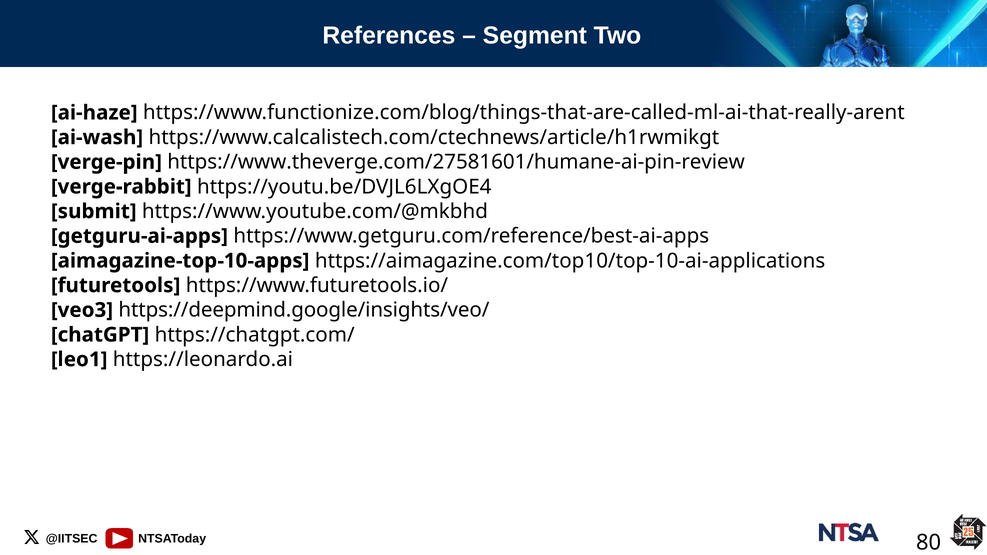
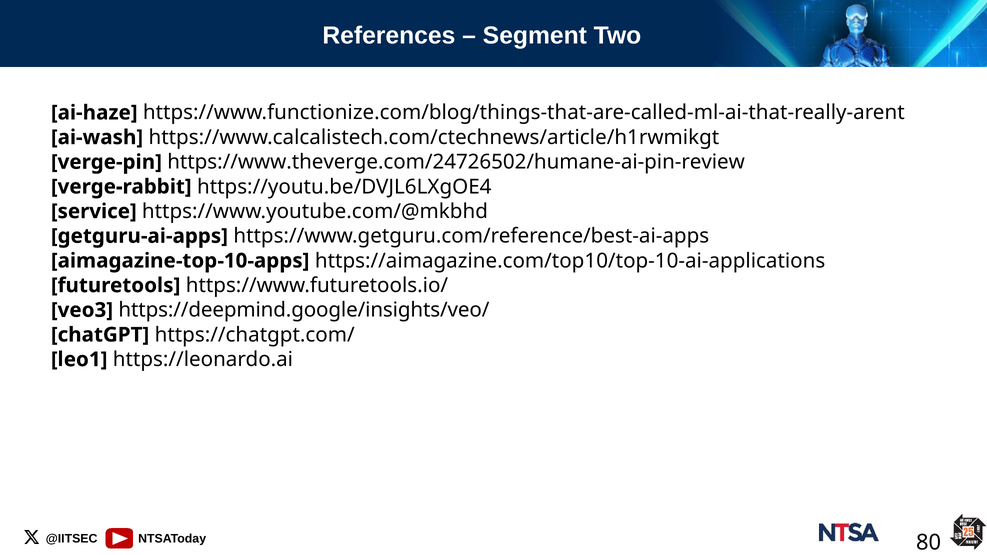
https://www.theverge.com/27581601/humane-ai-pin-review: https://www.theverge.com/27581601/humane-ai-pin-review -> https://www.theverge.com/24726502/humane-ai-pin-review
submit: submit -> service
